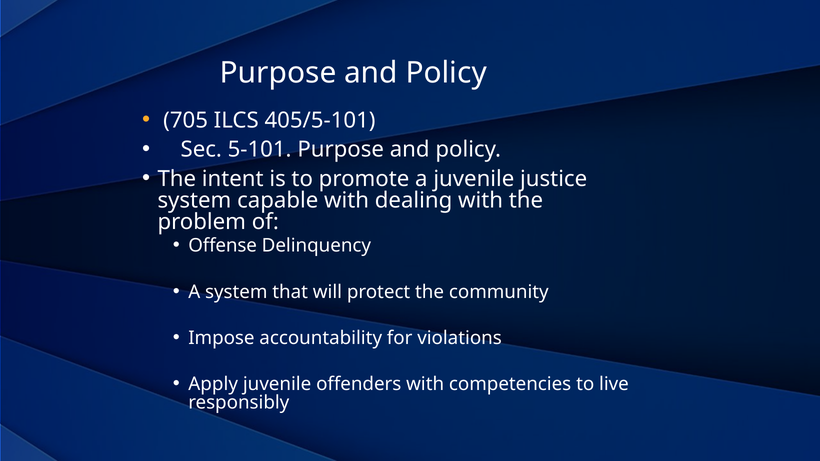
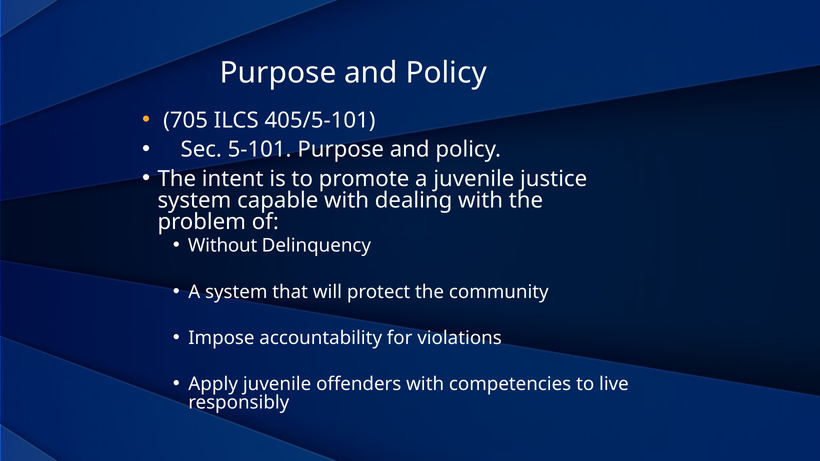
Offense: Offense -> Without
